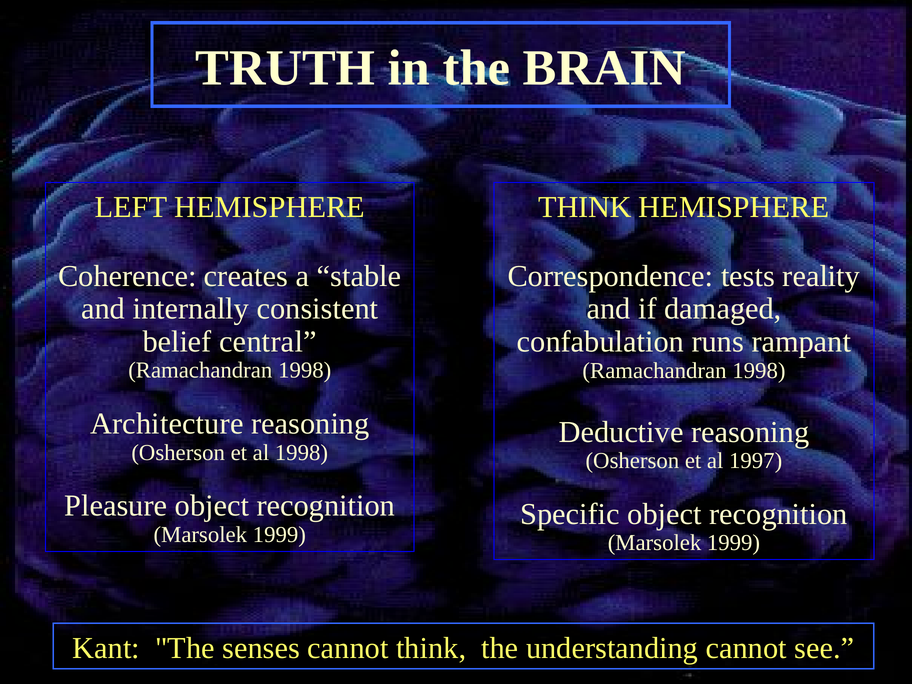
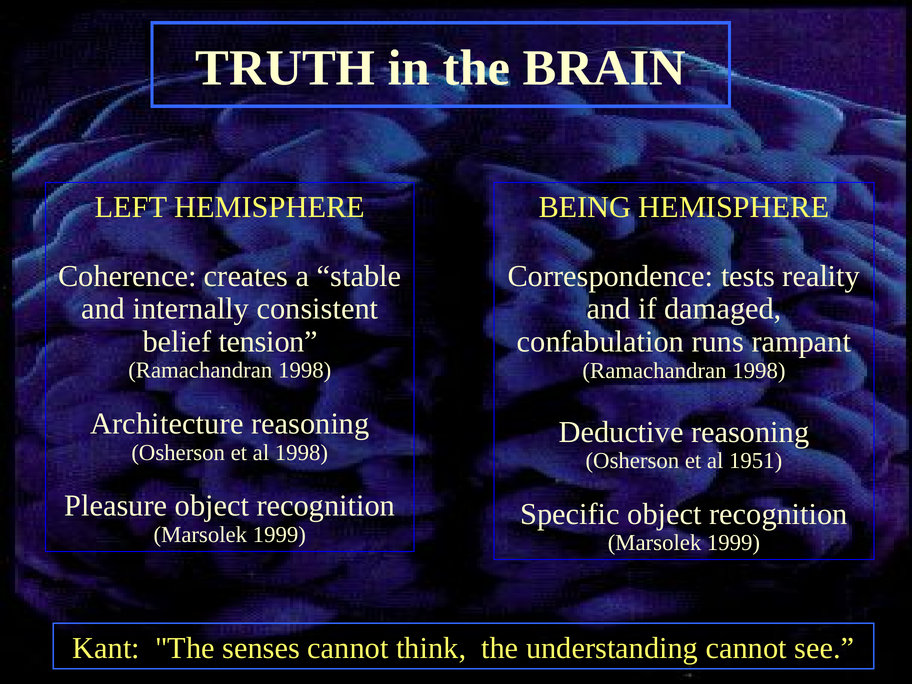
THINK at (585, 207): THINK -> BEING
central: central -> tension
1997: 1997 -> 1951
